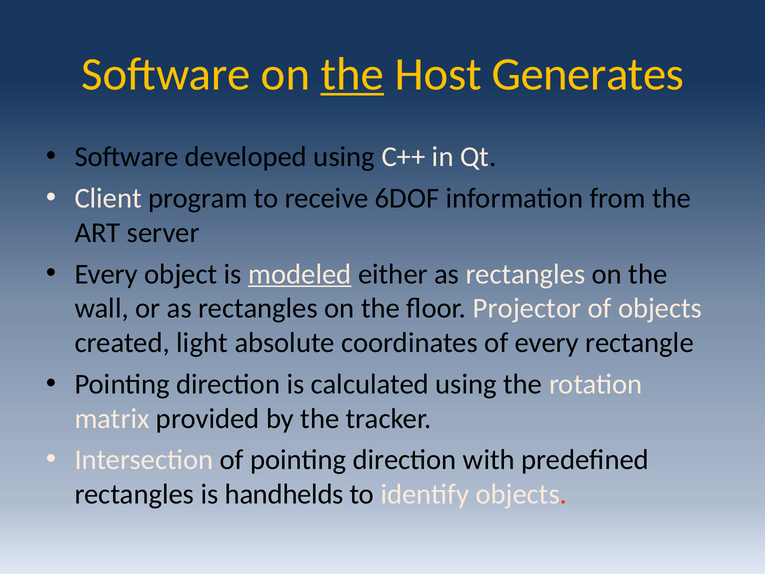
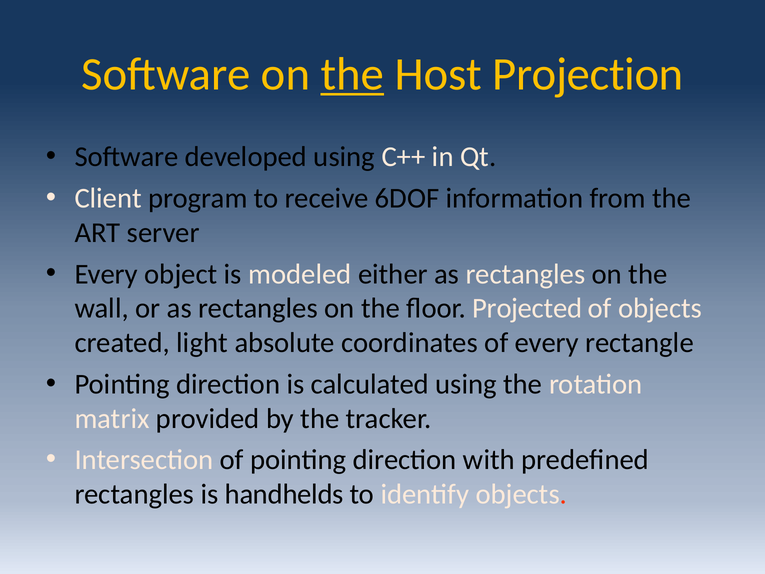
Generates: Generates -> Projection
modeled underline: present -> none
Projector: Projector -> Projected
